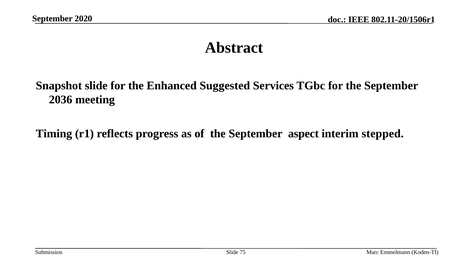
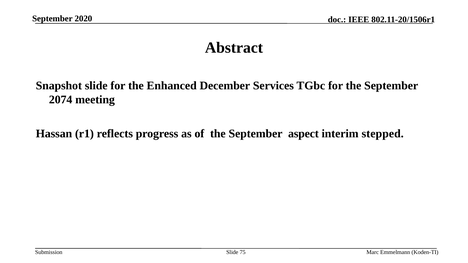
Suggested: Suggested -> December
2036: 2036 -> 2074
Timing: Timing -> Hassan
